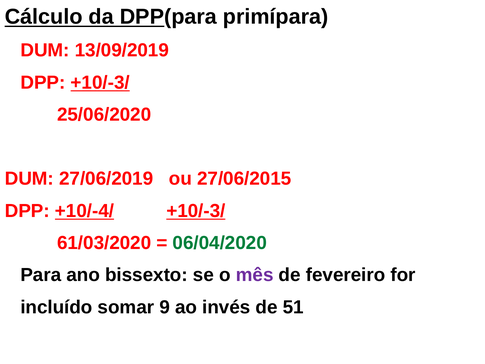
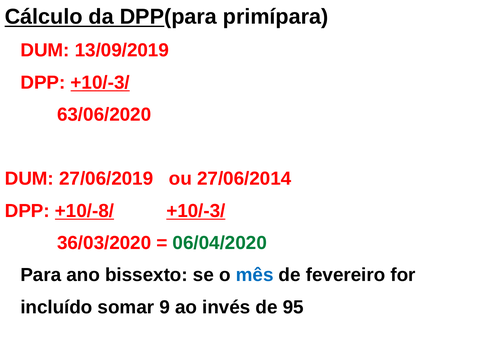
25/06/2020: 25/06/2020 -> 63/06/2020
27/06/2015: 27/06/2015 -> 27/06/2014
+10/-4/: +10/-4/ -> +10/-8/
61/03/2020: 61/03/2020 -> 36/03/2020
mês colour: purple -> blue
51: 51 -> 95
